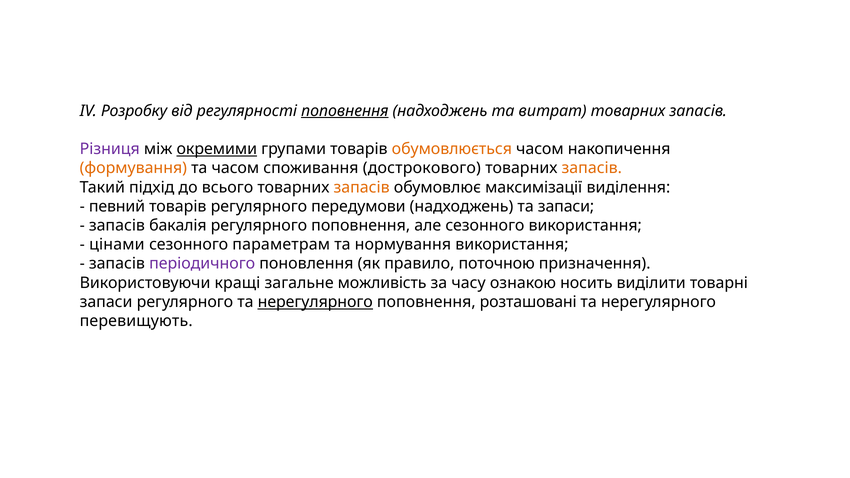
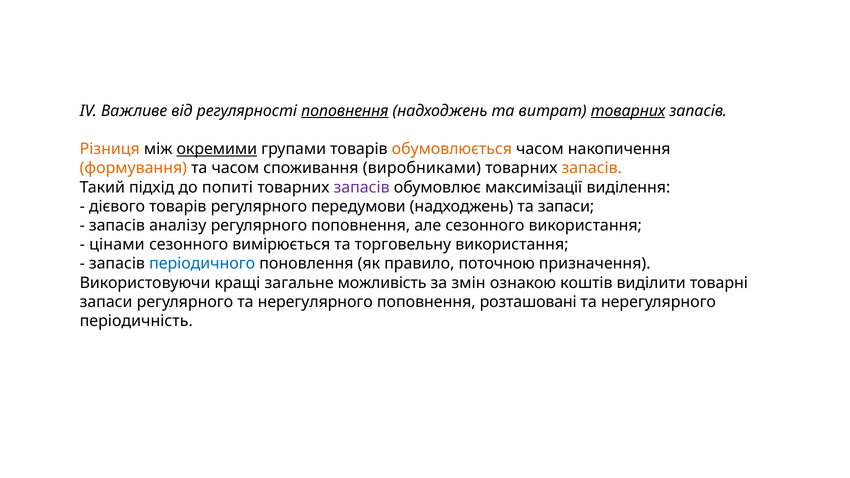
Розробку: Розробку -> Важливе
товарних at (628, 111) underline: none -> present
Різниця colour: purple -> orange
дострокового: дострокового -> виробниками
всього: всього -> попиті
запасів at (362, 187) colour: orange -> purple
певний: певний -> дієвого
бакалія: бакалія -> аналізу
параметрам: параметрам -> вимірюється
нормування: нормування -> торговельну
періодичного colour: purple -> blue
часу: часу -> змін
носить: носить -> коштів
нерегулярного at (315, 302) underline: present -> none
перевищують: перевищують -> періодичність
